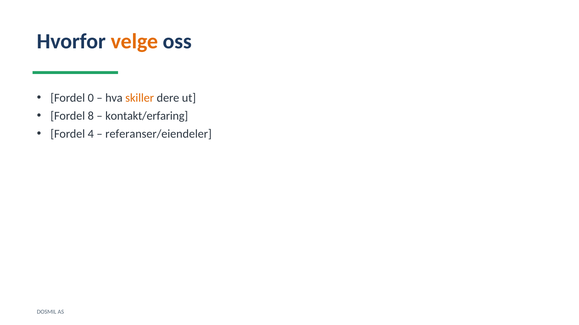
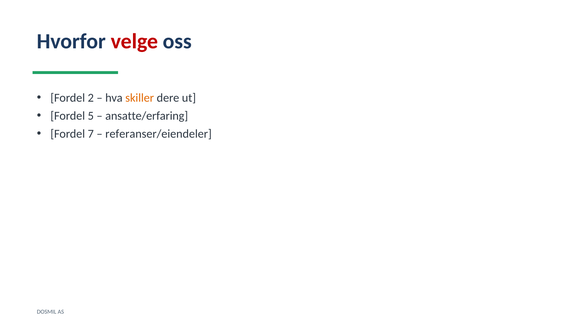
velge colour: orange -> red
0: 0 -> 2
8: 8 -> 5
kontakt/erfaring: kontakt/erfaring -> ansatte/erfaring
4: 4 -> 7
